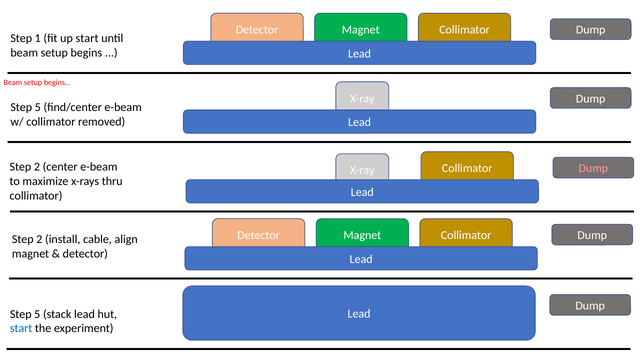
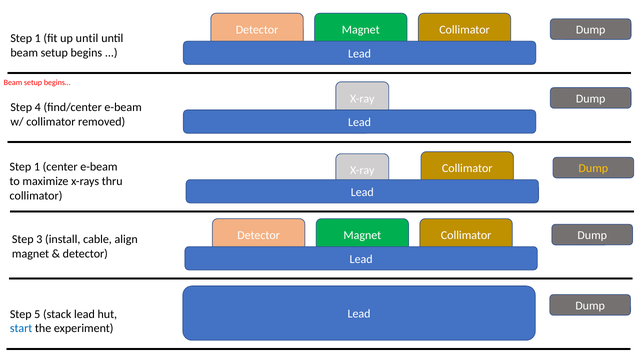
up start: start -> until
5 at (38, 107): 5 -> 4
2 at (37, 167): 2 -> 1
Dump at (593, 168) colour: pink -> yellow
2 at (39, 239): 2 -> 3
